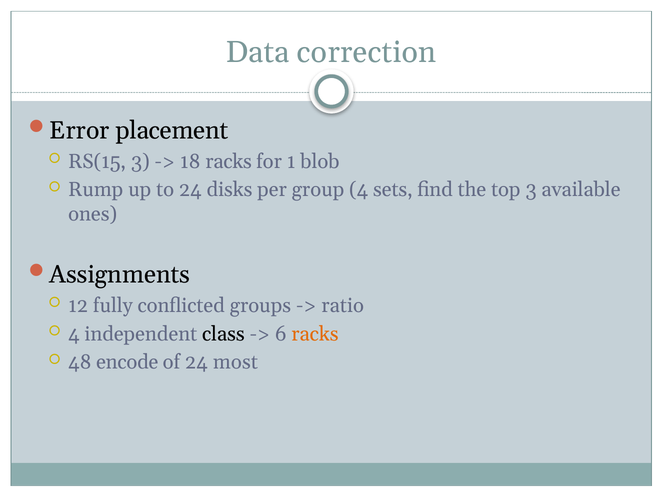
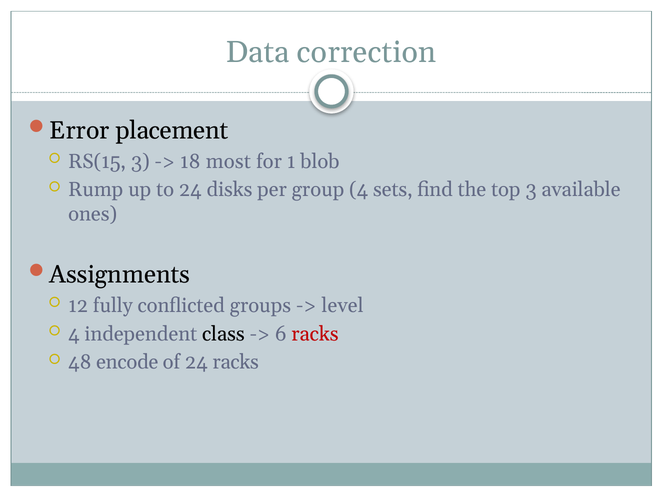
18 racks: racks -> most
ratio: ratio -> level
racks at (315, 334) colour: orange -> red
24 most: most -> racks
